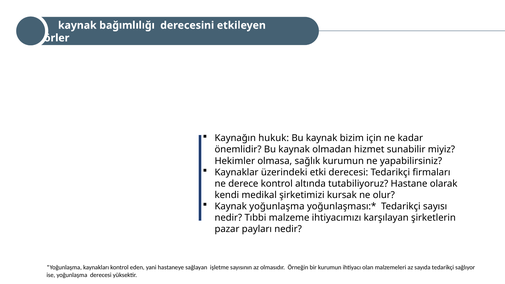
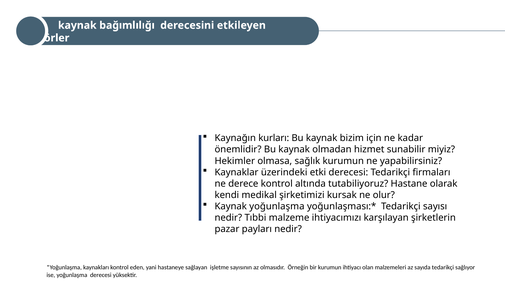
hukuk: hukuk -> kurları
